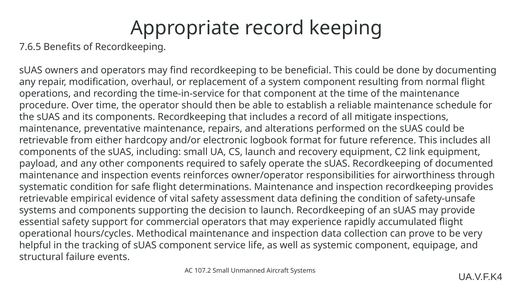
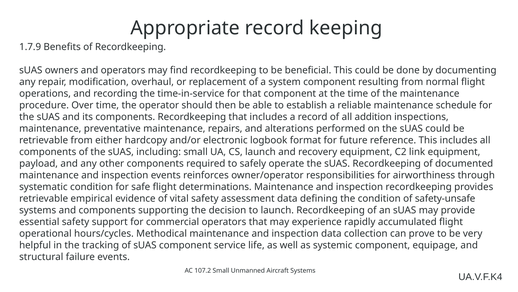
7.6.5: 7.6.5 -> 1.7.9
mitigate: mitigate -> addition
